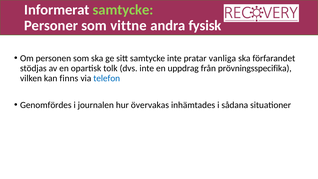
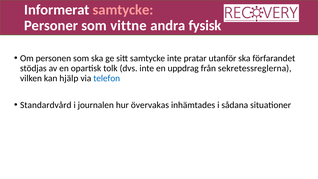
samtycke at (123, 10) colour: light green -> pink
vanliga: vanliga -> utanför
prövningsspecifika: prövningsspecifika -> sekretessreglerna
finns: finns -> hjälp
Genomfördes: Genomfördes -> Standardvård
